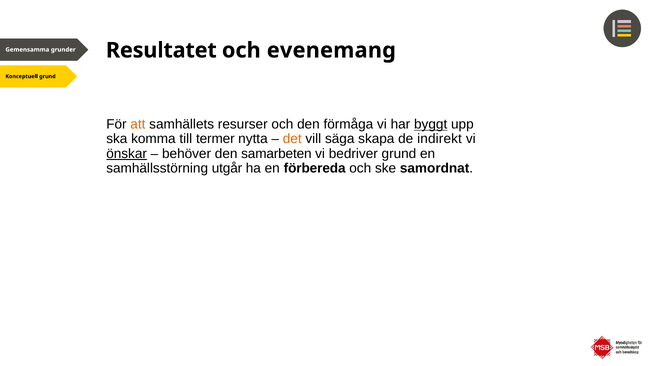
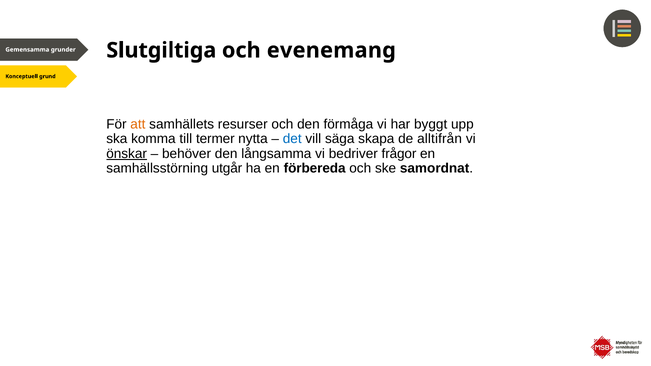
Resultatet: Resultatet -> Slutgiltiga
byggt underline: present -> none
det colour: orange -> blue
indirekt: indirekt -> alltifrån
samarbeten: samarbeten -> långsamma
bedriver grund: grund -> frågor
